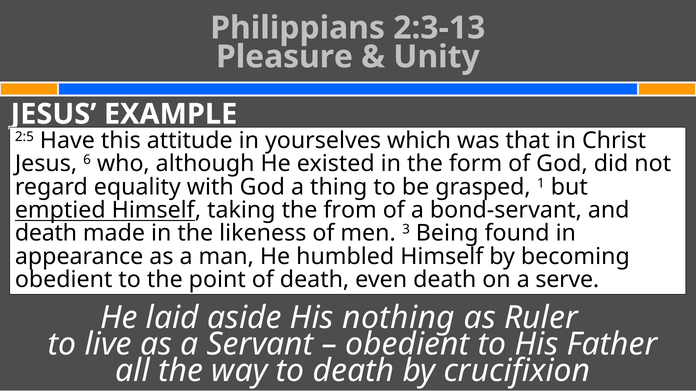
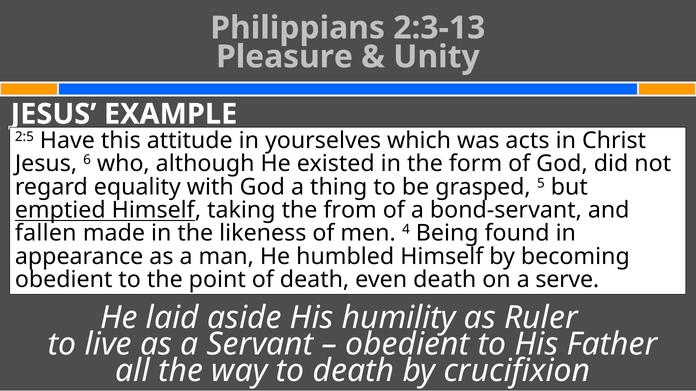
that: that -> acts
1: 1 -> 5
death at (46, 234): death -> fallen
3: 3 -> 4
nothing: nothing -> humility
